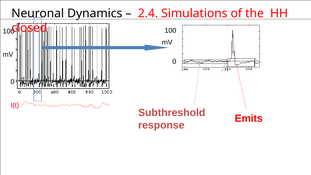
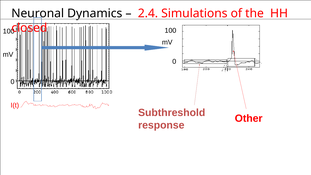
Emits: Emits -> Other
